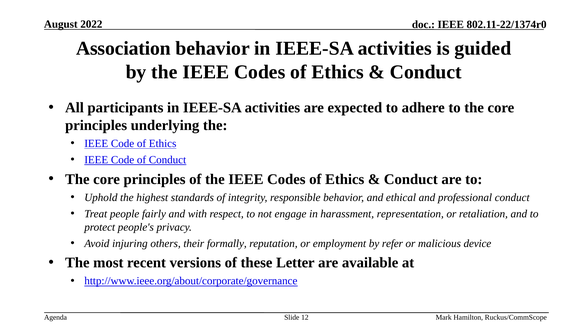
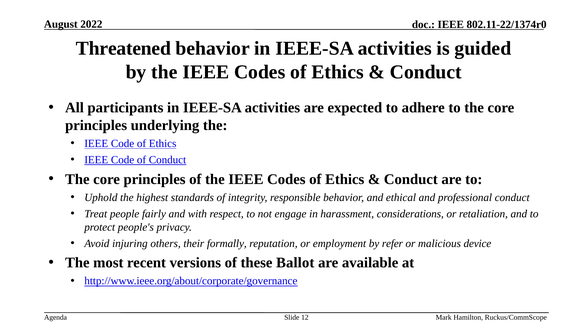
Association: Association -> Threatened
representation: representation -> considerations
Letter: Letter -> Ballot
